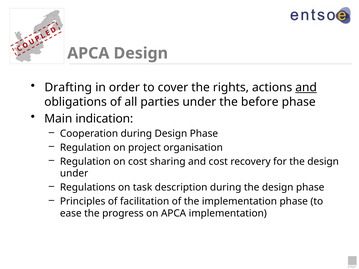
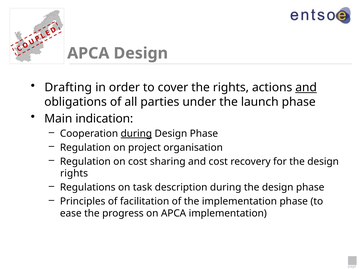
before: before -> launch
during at (136, 134) underline: none -> present
under at (74, 174): under -> rights
